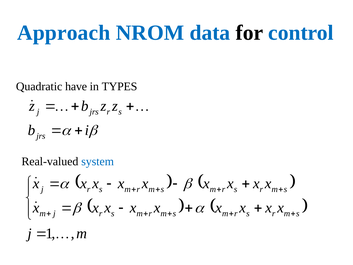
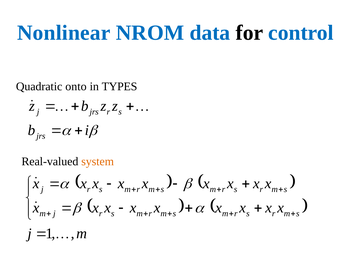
Approach: Approach -> Nonlinear
have: have -> onto
system colour: blue -> orange
